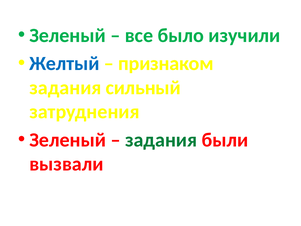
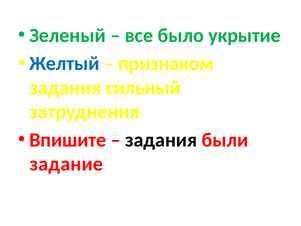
изучили: изучили -> укрытие
Зеленый at (68, 140): Зеленый -> Впишите
задания at (161, 140) colour: green -> black
вызвали: вызвали -> задание
